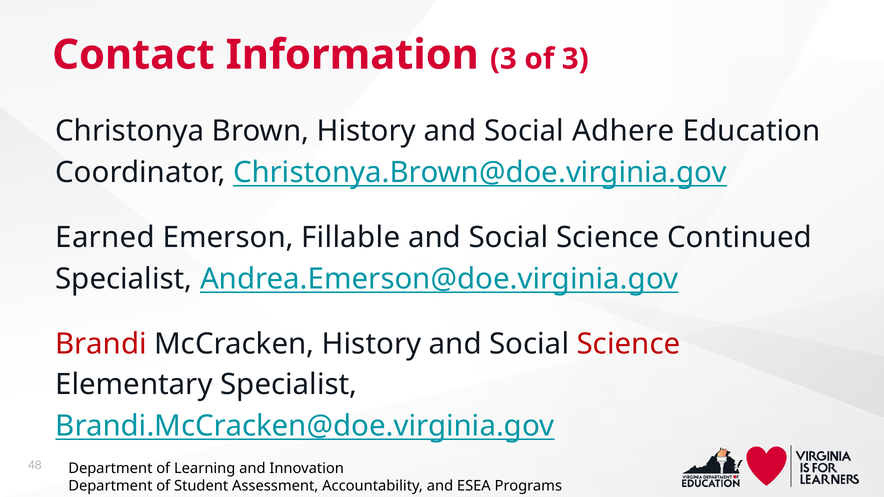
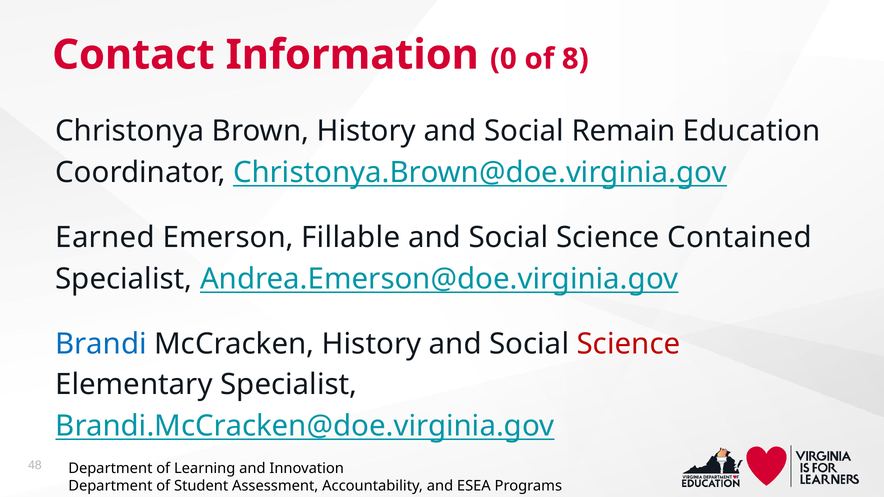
Information 3: 3 -> 0
of 3: 3 -> 8
Adhere: Adhere -> Remain
Continued: Continued -> Contained
Brandi colour: red -> blue
